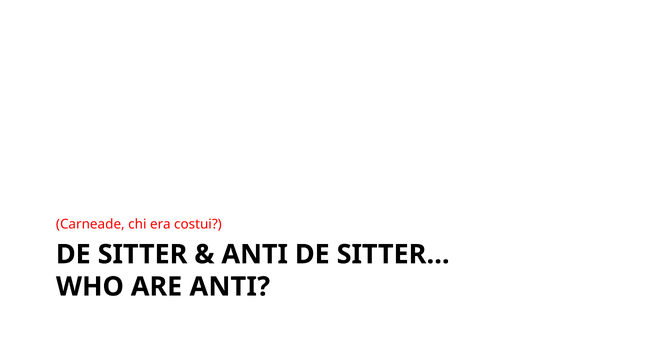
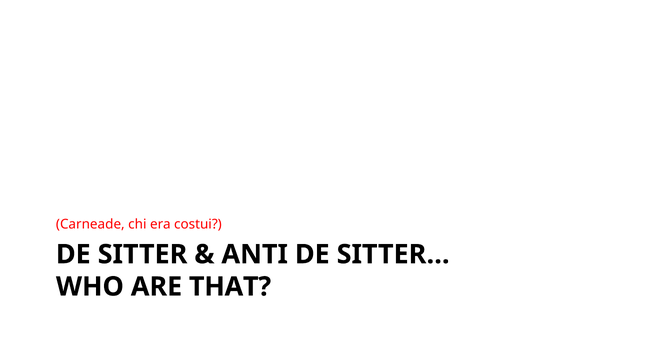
ARE ANTI: ANTI -> THAT
